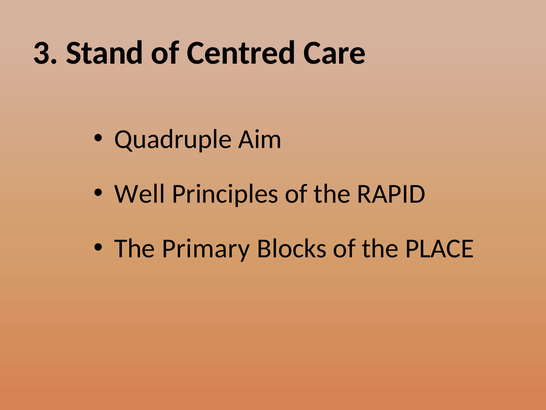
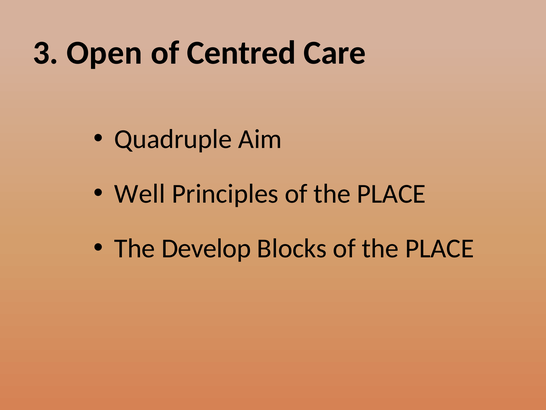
Stand: Stand -> Open
Principles of the RAPID: RAPID -> PLACE
Primary: Primary -> Develop
